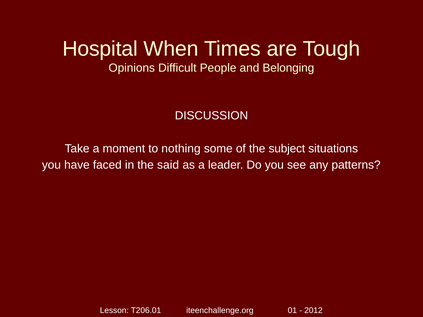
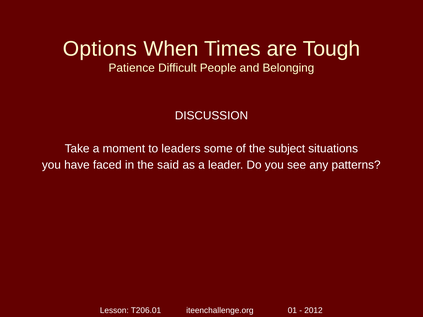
Hospital: Hospital -> Options
Opinions: Opinions -> Patience
nothing: nothing -> leaders
